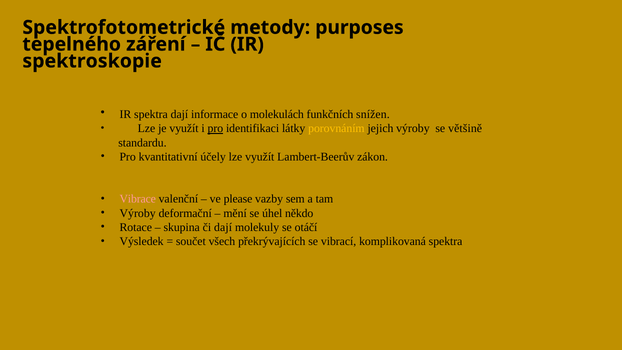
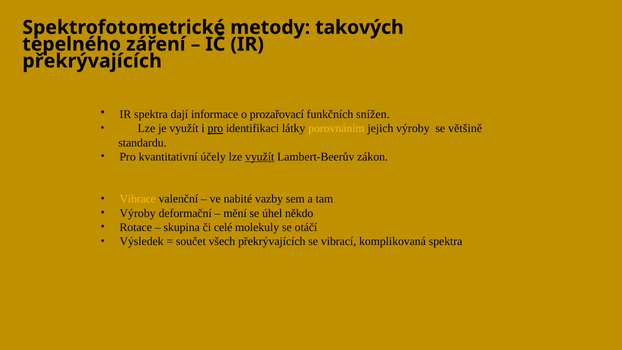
purposes: purposes -> takových
spektroskopie at (92, 61): spektroskopie -> překrývajících
molekulách: molekulách -> prozařovací
využít at (260, 157) underline: none -> present
Vibrace colour: pink -> yellow
please: please -> nabité
či dají: dají -> celé
